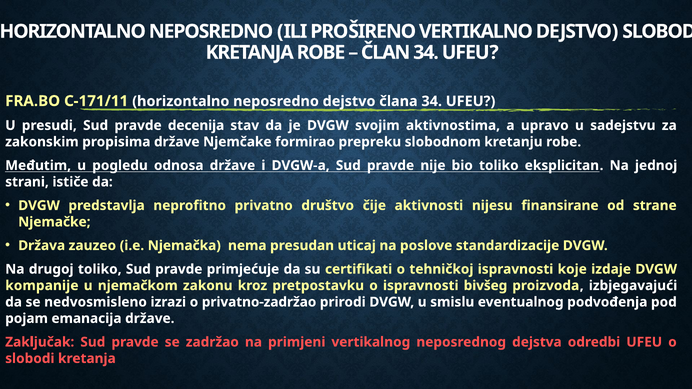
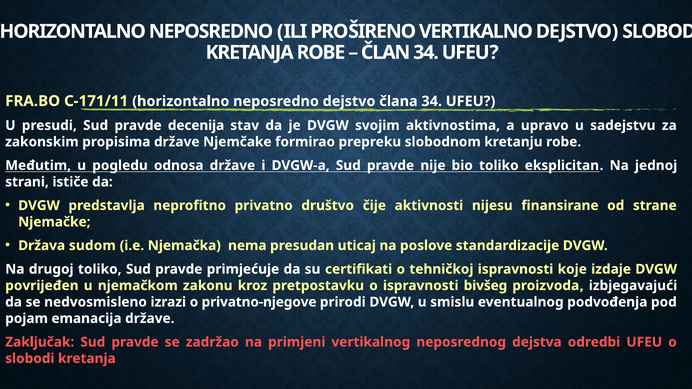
zauzeo: zauzeo -> sudom
kompanije: kompanije -> povrijeđen
privatno-zadržao: privatno-zadržao -> privatno-njegove
